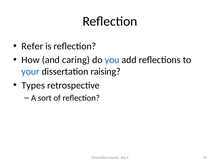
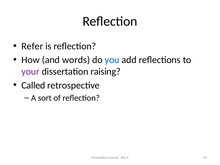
caring: caring -> words
your colour: blue -> purple
Types: Types -> Called
